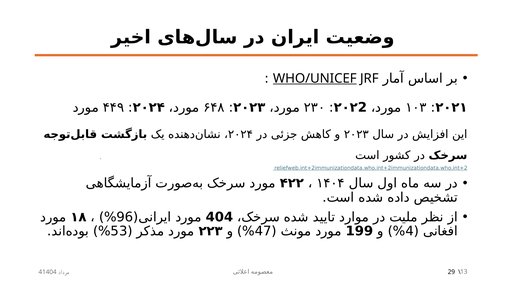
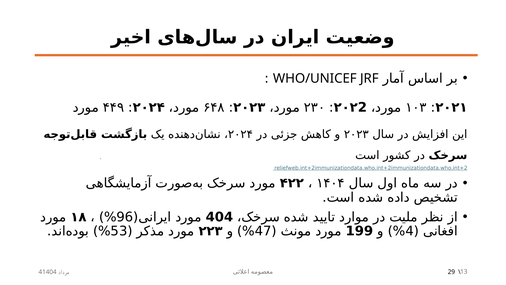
WHO/UNICEF underline: present -> none
